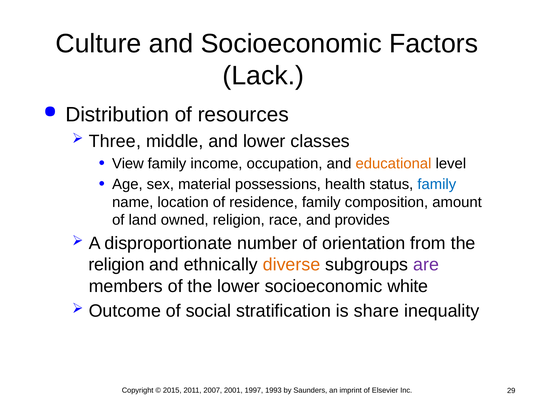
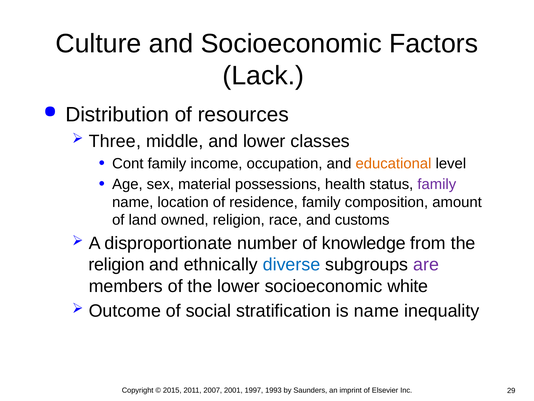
View: View -> Cont
family at (437, 184) colour: blue -> purple
provides: provides -> customs
orientation: orientation -> knowledge
diverse colour: orange -> blue
is share: share -> name
